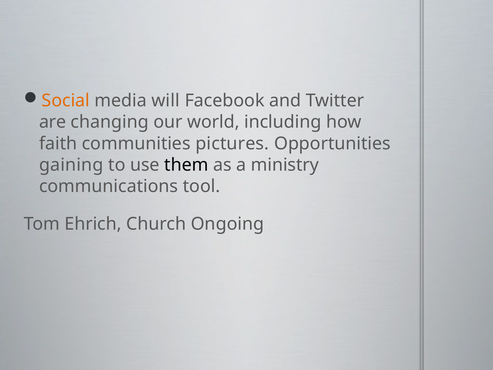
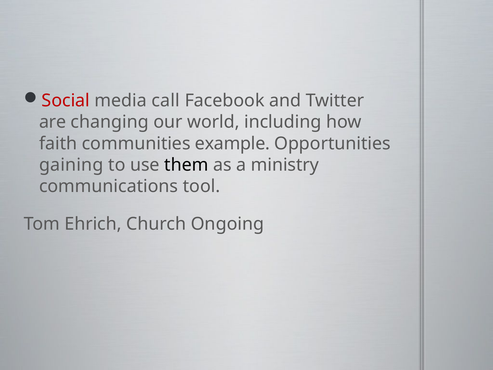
Social colour: orange -> red
will: will -> call
pictures: pictures -> example
